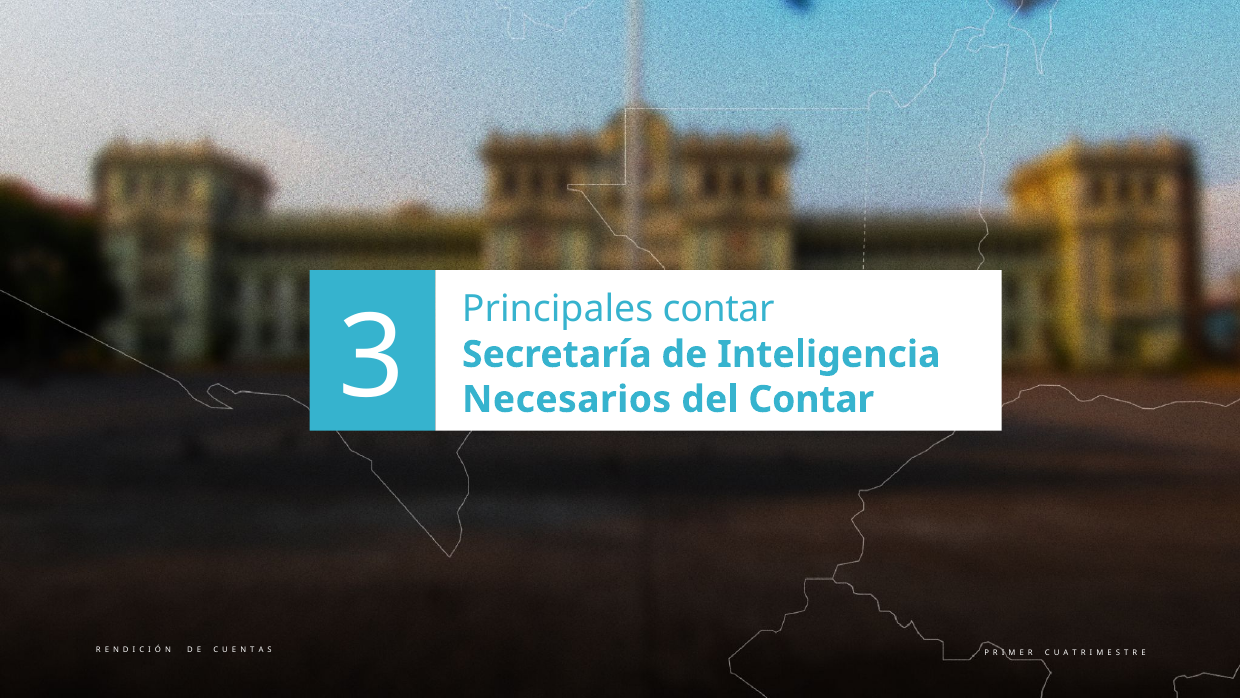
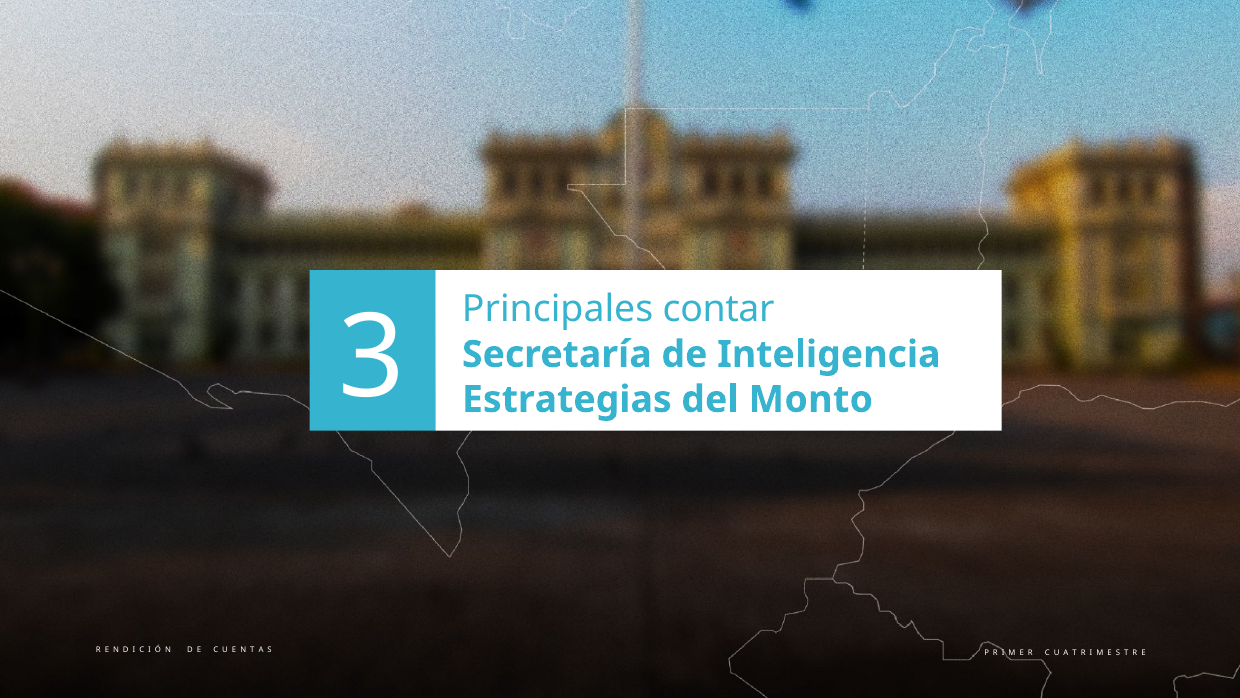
Necesarios: Necesarios -> Estrategias
del Contar: Contar -> Monto
